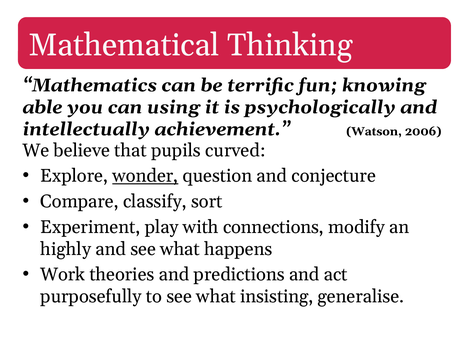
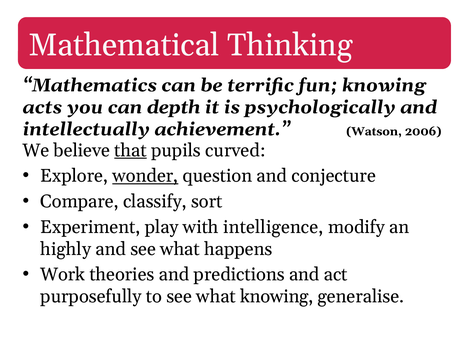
able: able -> acts
using: using -> depth
that underline: none -> present
connections: connections -> intelligence
what insisting: insisting -> knowing
